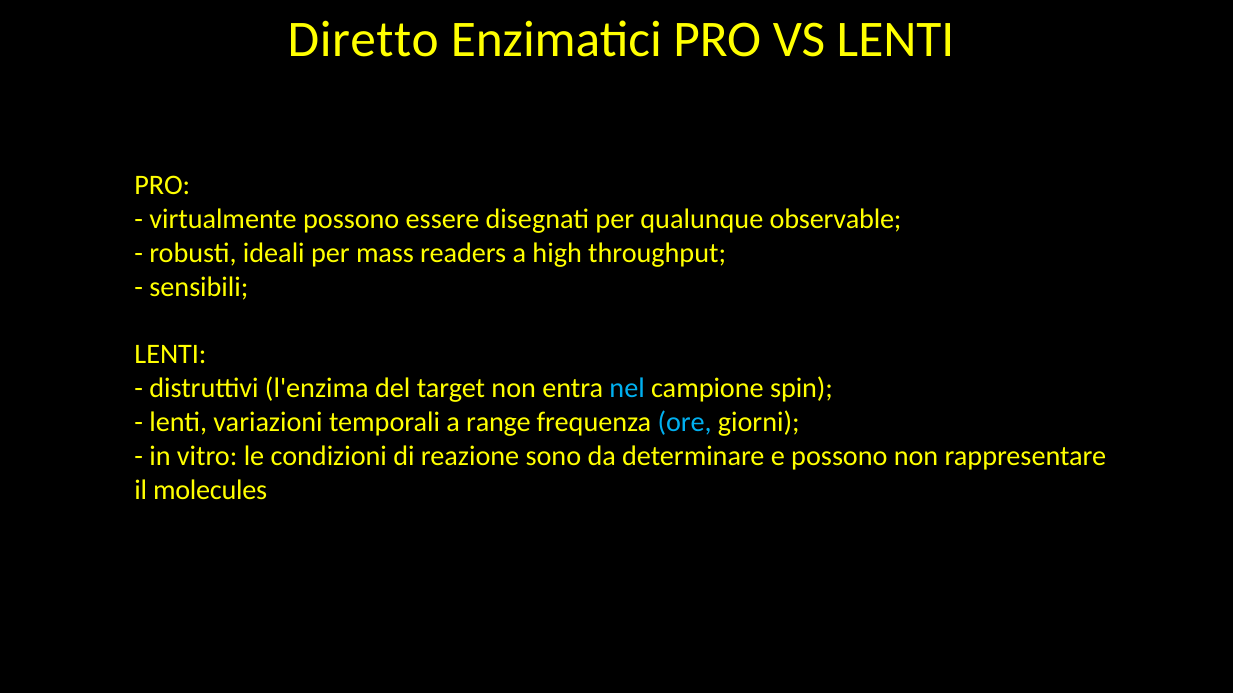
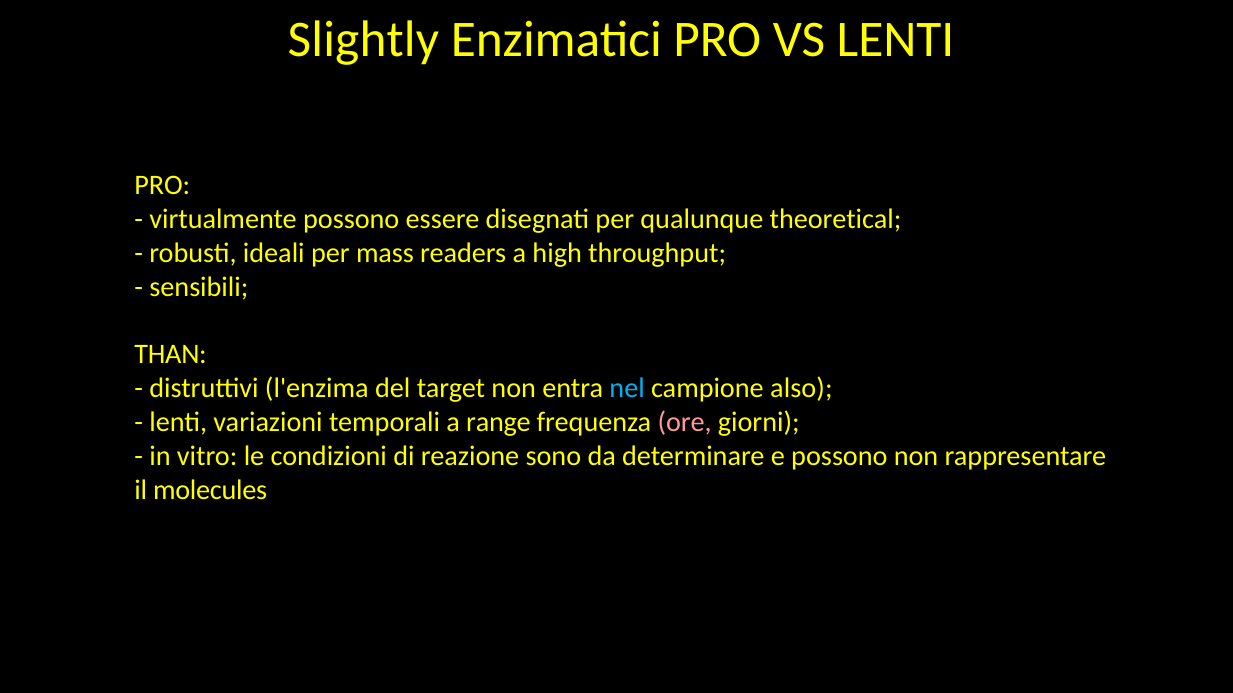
Diretto: Diretto -> Slightly
observable: observable -> theoretical
LENTI at (170, 355): LENTI -> THAN
spin: spin -> also
ore colour: light blue -> pink
